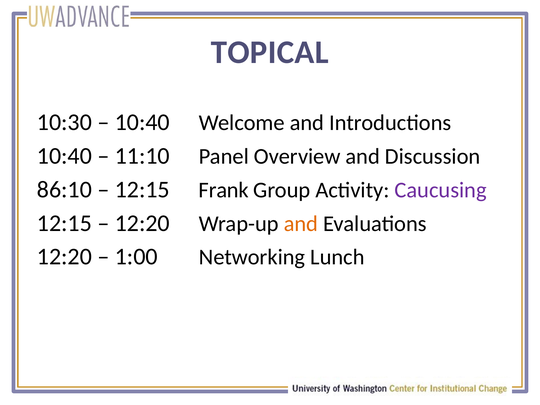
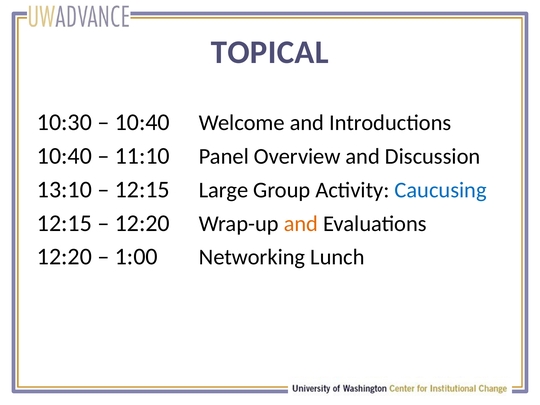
86:10: 86:10 -> 13:10
Frank: Frank -> Large
Caucusing colour: purple -> blue
